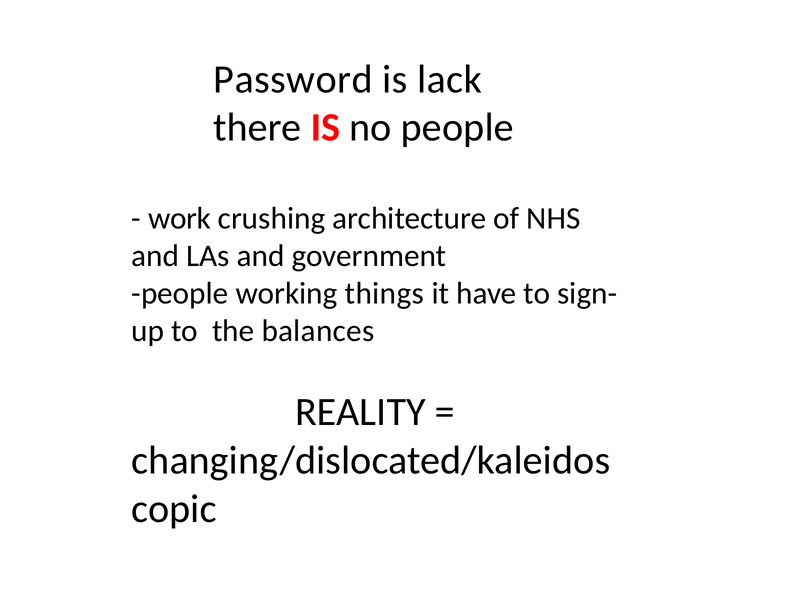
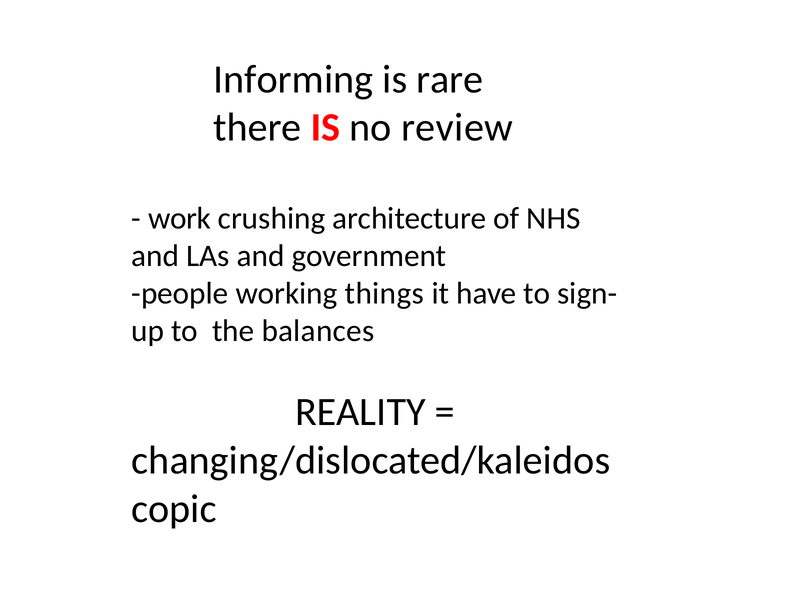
Password: Password -> Informing
lack: lack -> rare
no people: people -> review
